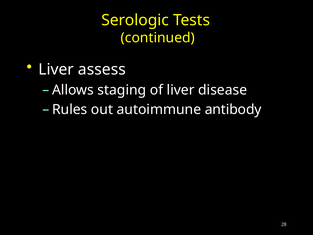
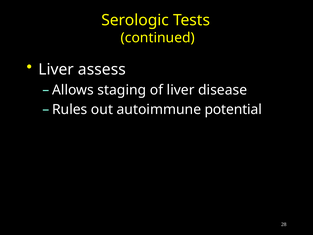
antibody: antibody -> potential
